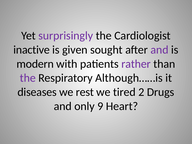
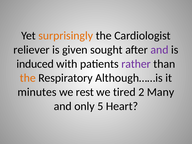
surprisingly colour: purple -> orange
inactive: inactive -> reliever
modern: modern -> induced
the at (28, 78) colour: purple -> orange
diseases: diseases -> minutes
Drugs: Drugs -> Many
9: 9 -> 5
